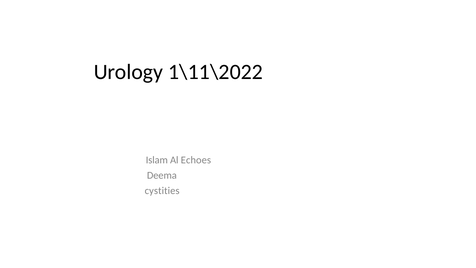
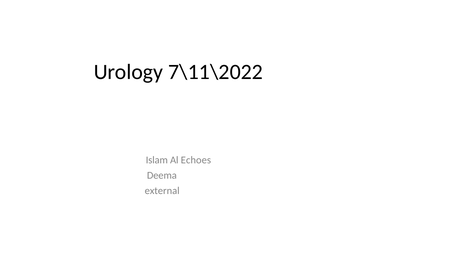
1\11\2022: 1\11\2022 -> 7\11\2022
cystities: cystities -> external
